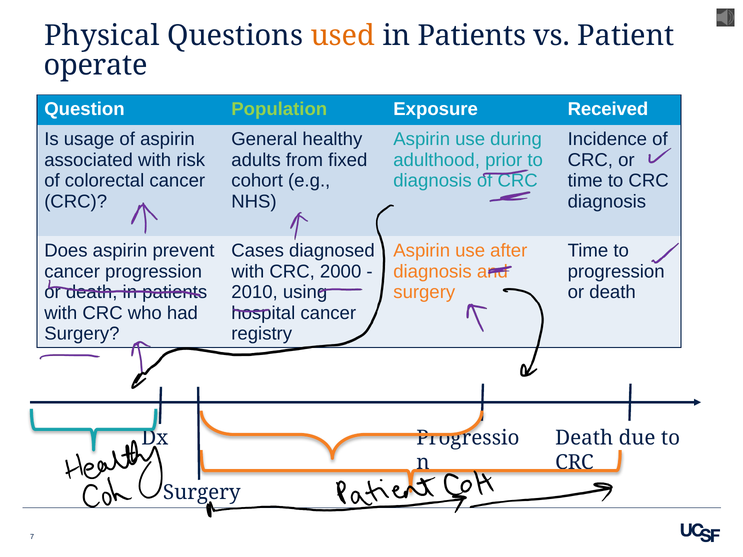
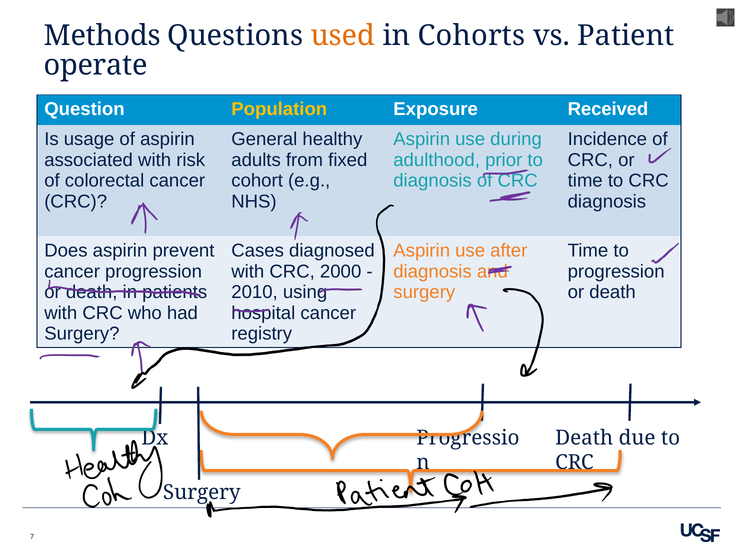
Physical: Physical -> Methods
Patients at (472, 36): Patients -> Cohorts
Population colour: light green -> yellow
